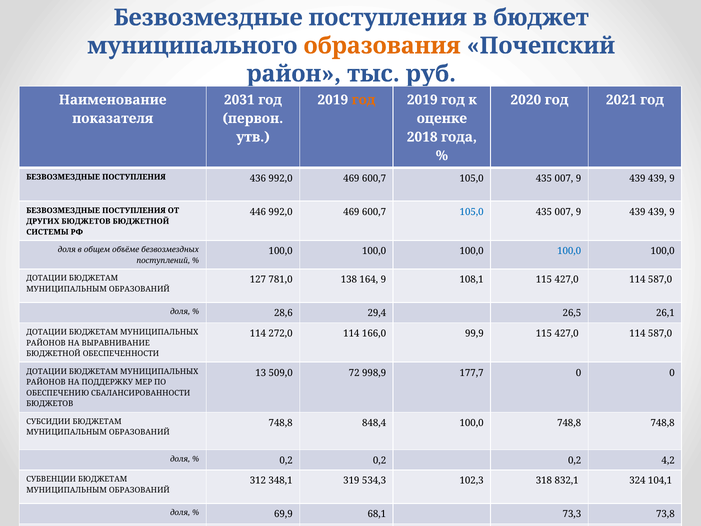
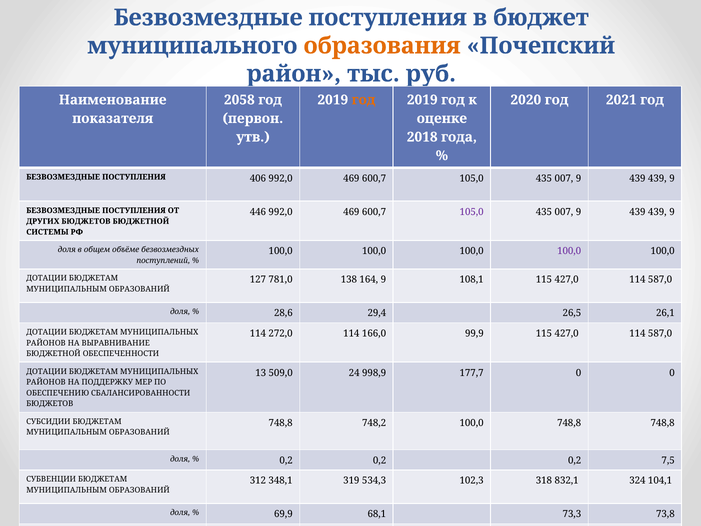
2031: 2031 -> 2058
436: 436 -> 406
105,0 at (472, 212) colour: blue -> purple
100,0 at (569, 251) colour: blue -> purple
72: 72 -> 24
848,4: 848,4 -> 748,2
4,2: 4,2 -> 7,5
